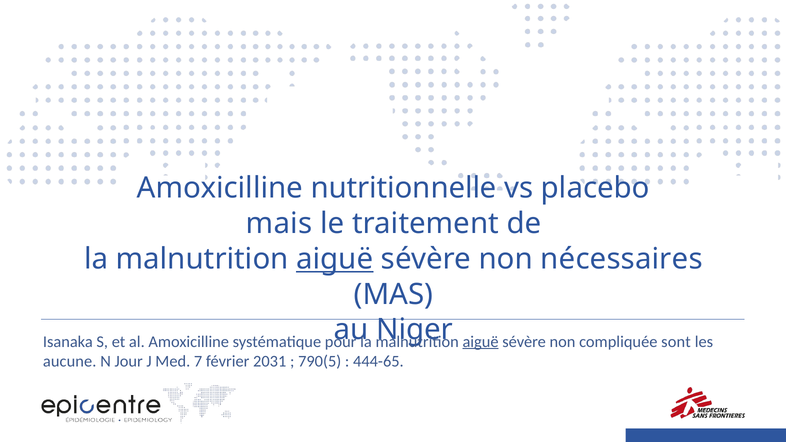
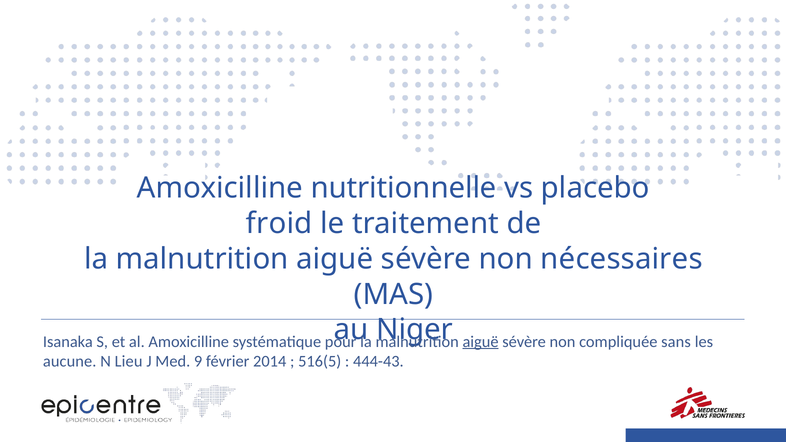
mais: mais -> froid
aiguë at (335, 259) underline: present -> none
sont: sont -> sans
Jour: Jour -> Lieu
7: 7 -> 9
2031: 2031 -> 2014
790(5: 790(5 -> 516(5
444-65: 444-65 -> 444-43
